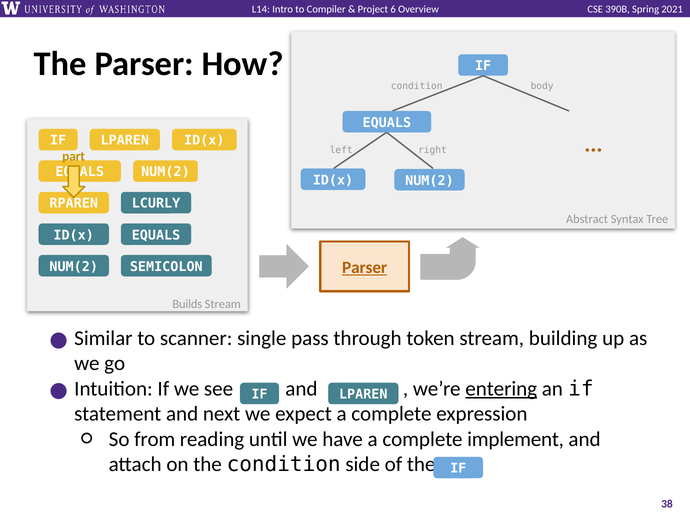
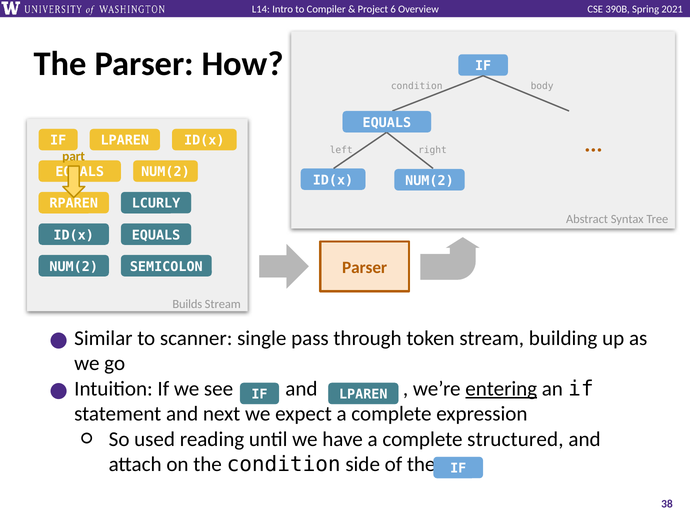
Parser at (365, 268) underline: present -> none
from: from -> used
implement: implement -> structured
